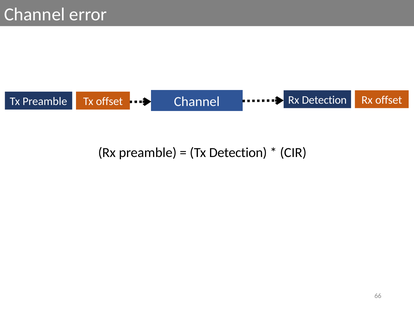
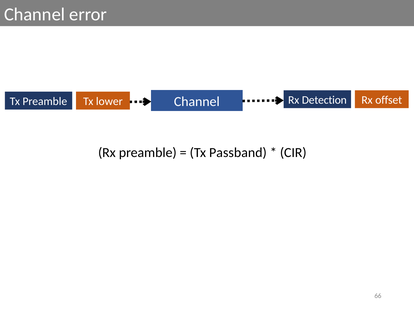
Tx offset: offset -> lower
Tx Detection: Detection -> Passband
